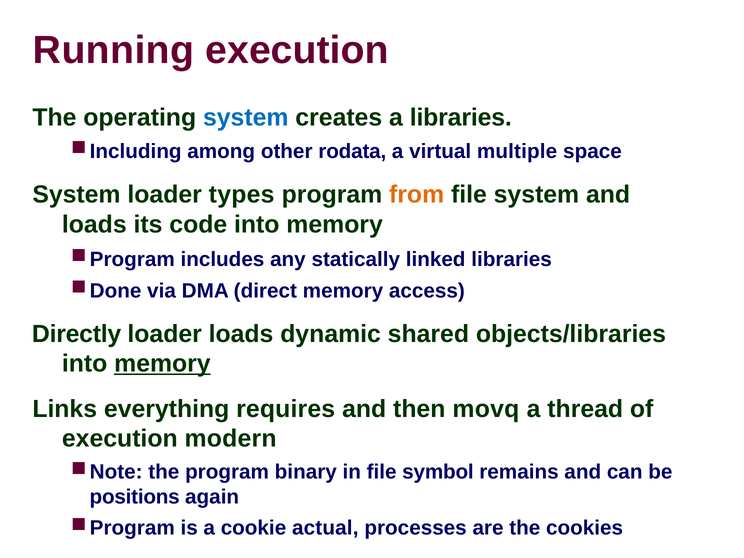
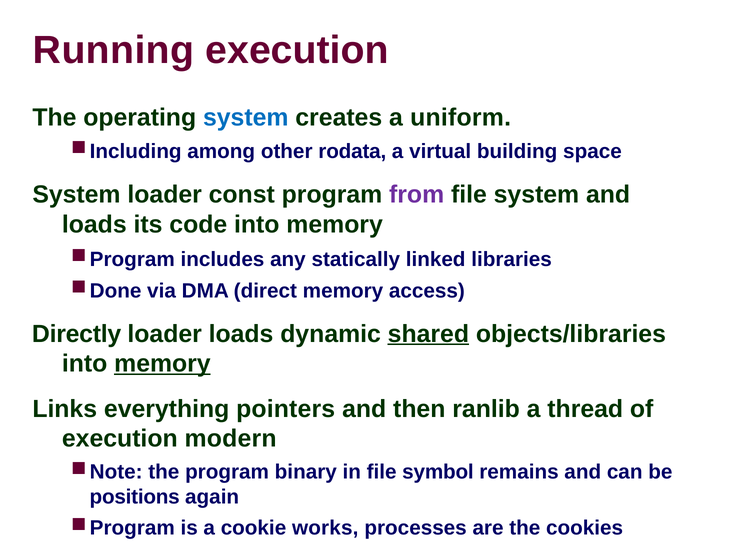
a libraries: libraries -> uniform
multiple: multiple -> building
types: types -> const
from colour: orange -> purple
shared underline: none -> present
requires: requires -> pointers
movq: movq -> ranlib
actual: actual -> works
